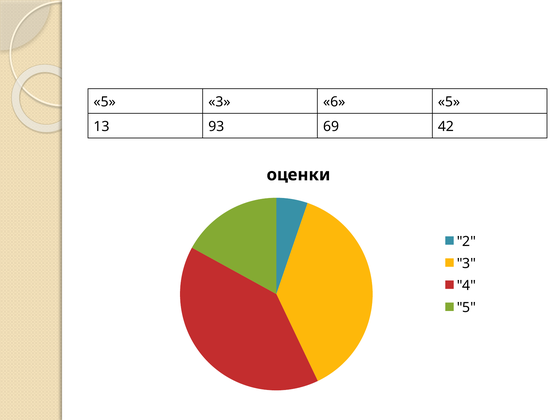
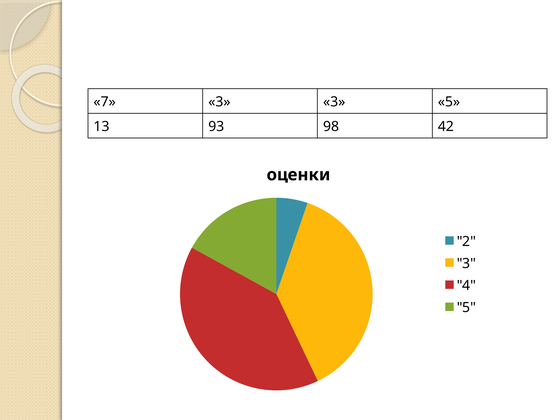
5 at (105, 102): 5 -> 7
3 6: 6 -> 3
69: 69 -> 98
